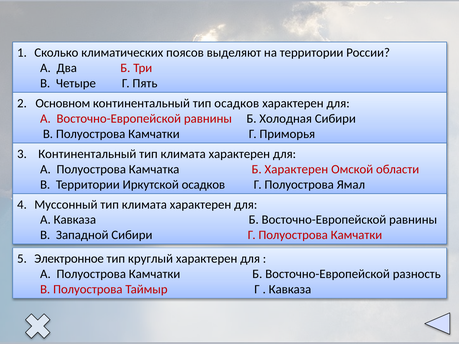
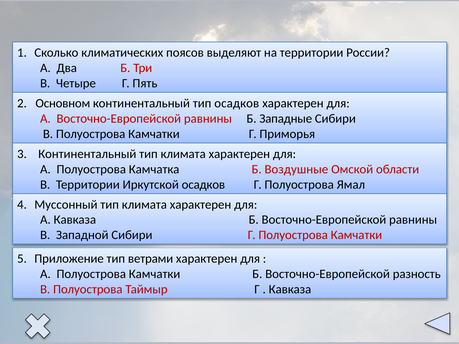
Холодная: Холодная -> Западные
Б Характерен: Характерен -> Воздушные
Электронное: Электронное -> Приложение
круглый: круглый -> ветрами
